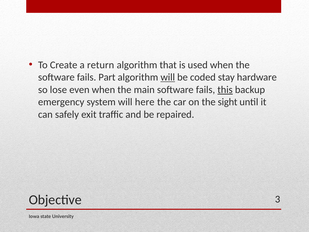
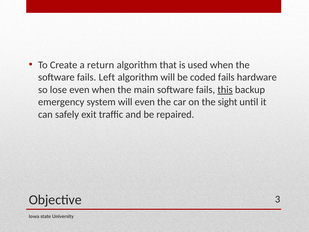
Part: Part -> Left
will at (168, 77) underline: present -> none
coded stay: stay -> fails
will here: here -> even
